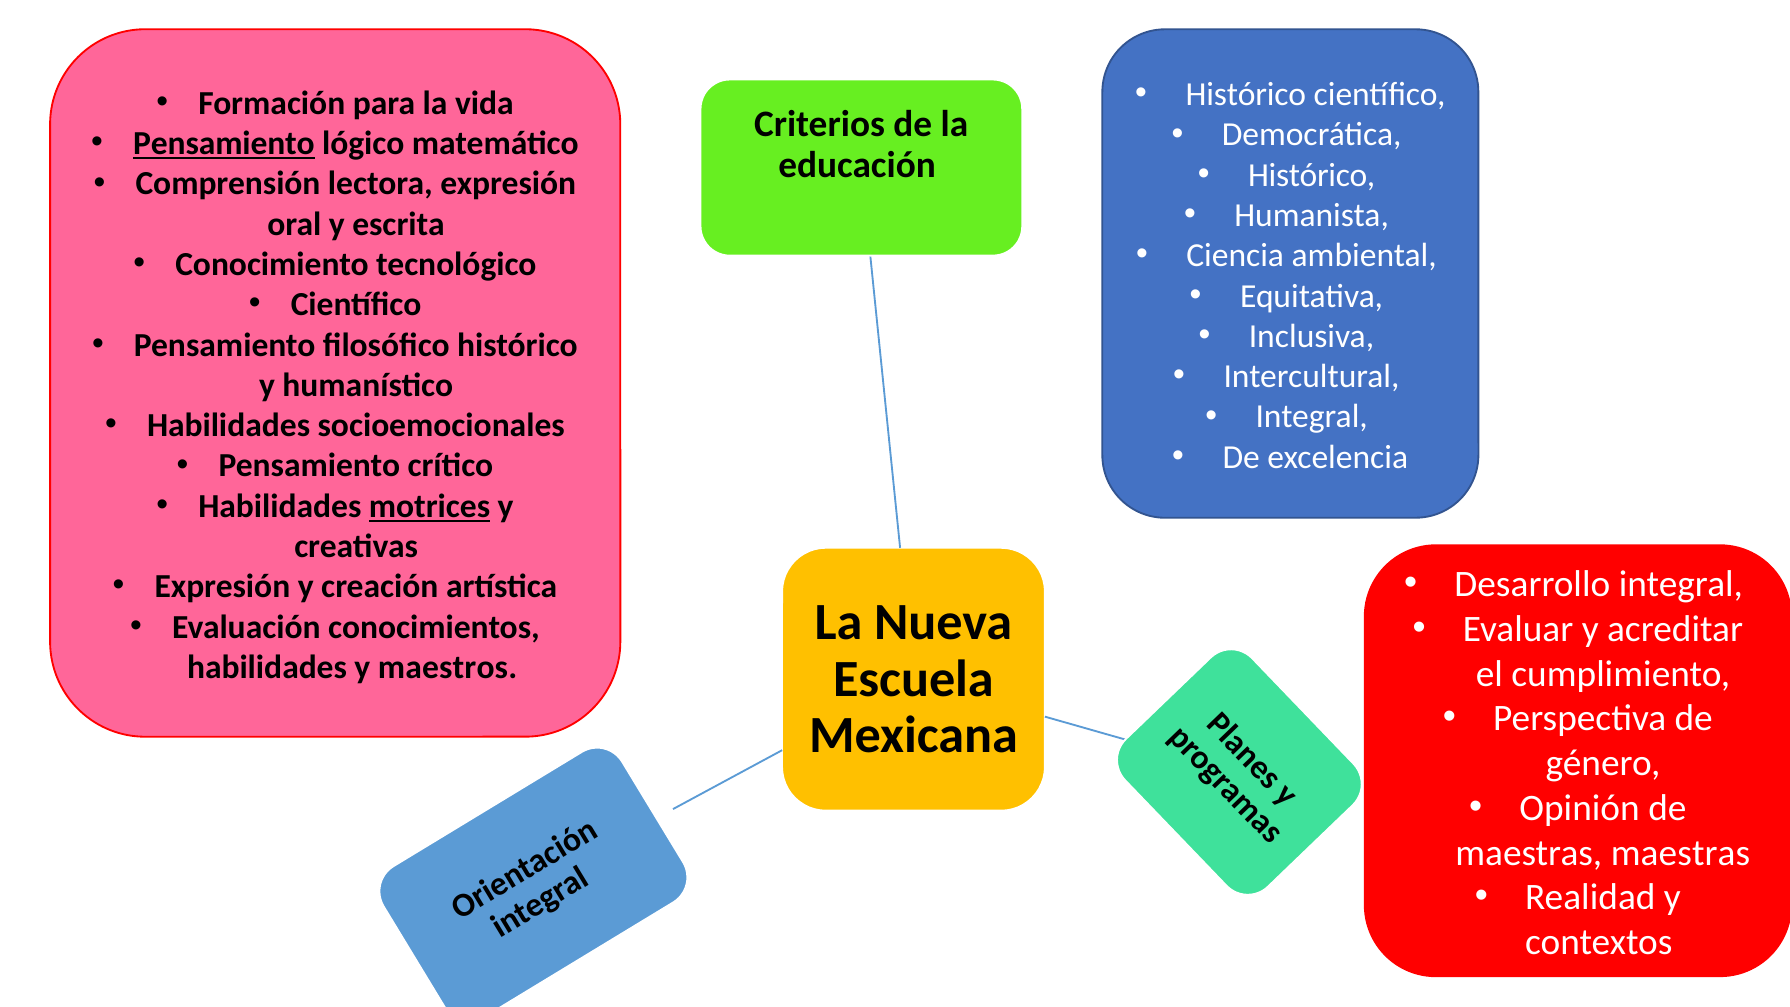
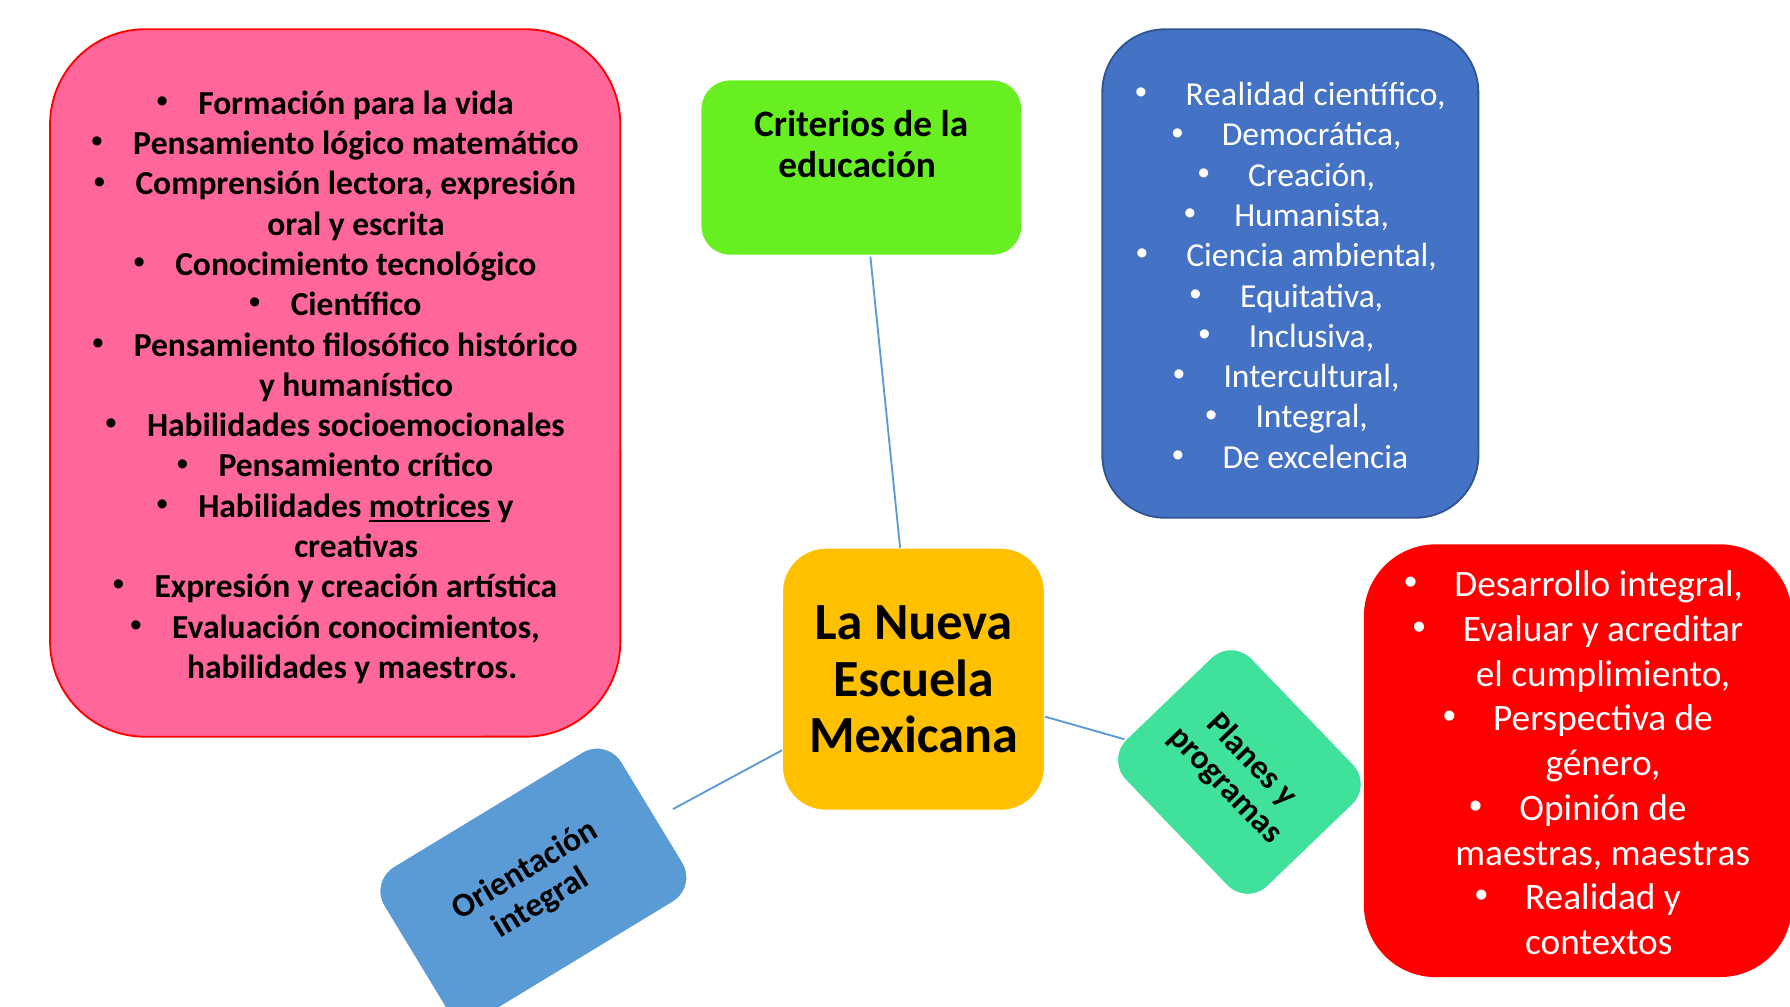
Histórico at (1246, 95): Histórico -> Realidad
Pensamiento at (224, 144) underline: present -> none
Histórico at (1312, 175): Histórico -> Creación
